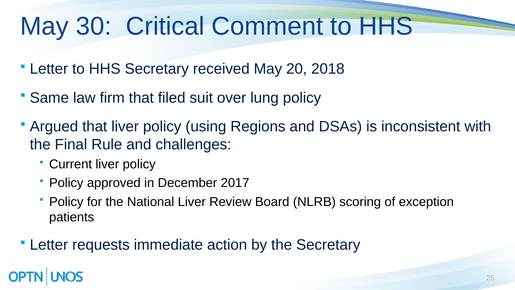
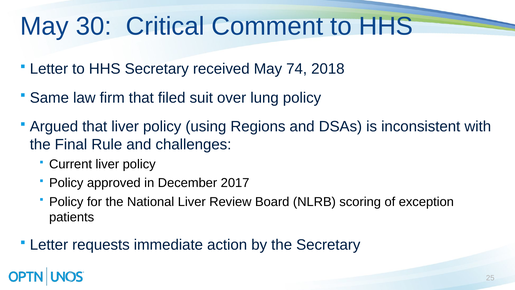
20: 20 -> 74
